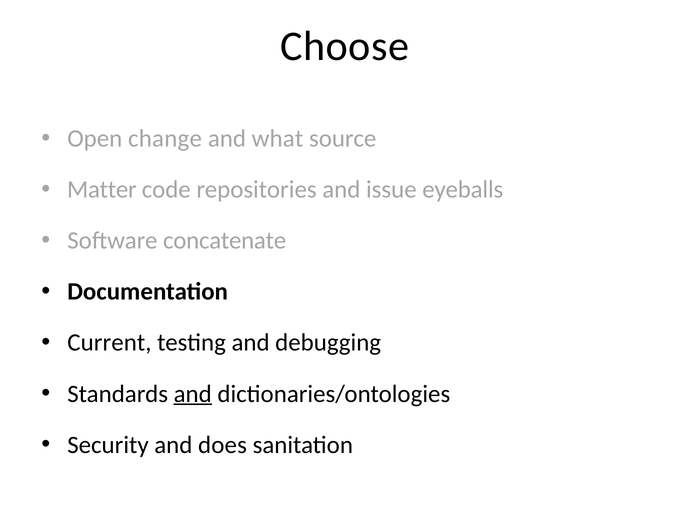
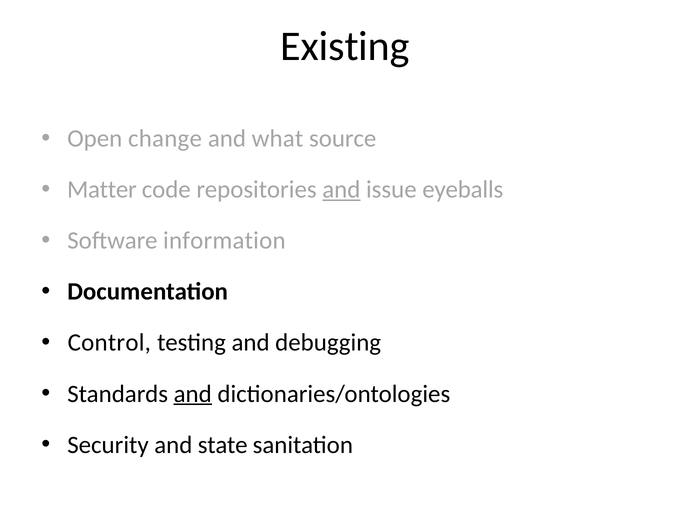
Choose: Choose -> Existing
and at (341, 190) underline: none -> present
concatenate: concatenate -> information
Current: Current -> Control
does: does -> state
